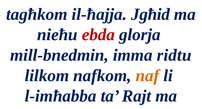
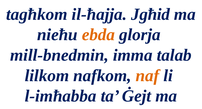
ebda colour: red -> orange
ridtu: ridtu -> talab
Rajt: Rajt -> Ġejt
